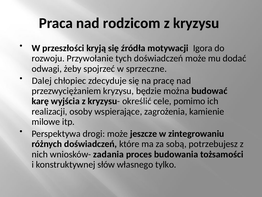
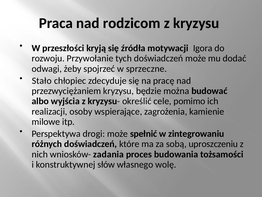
Dalej: Dalej -> Stało
karę: karę -> albo
jeszcze: jeszcze -> spełnić
potrzebujesz: potrzebujesz -> uproszczeniu
tylko: tylko -> wolę
